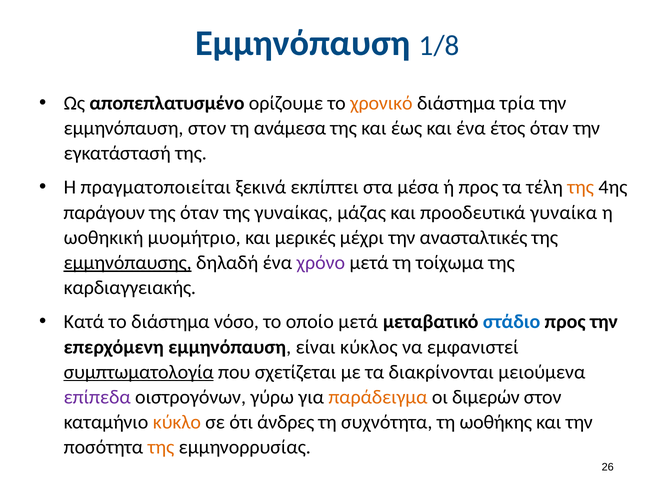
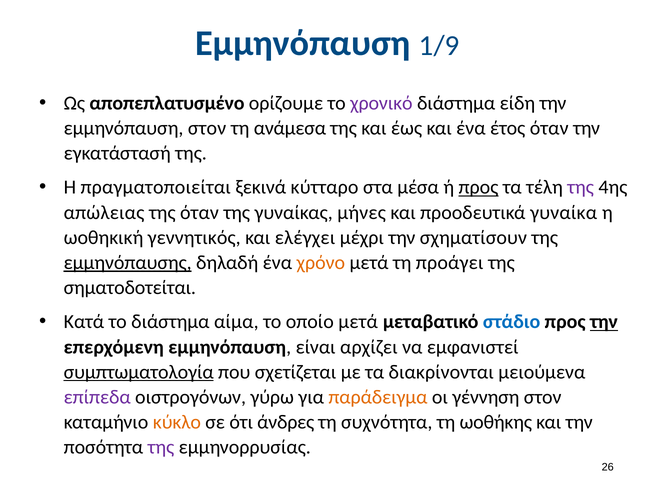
1/8: 1/8 -> 1/9
χρονικό colour: orange -> purple
τρία: τρία -> είδη
εκπίπτει: εκπίπτει -> κύτταρο
προς at (478, 188) underline: none -> present
της at (581, 188) colour: orange -> purple
παράγουν: παράγουν -> απώλειας
μάζας: μάζας -> μήνες
μυομήτριο: μυομήτριο -> γεννητικός
μερικές: μερικές -> ελέγχει
ανασταλτικές: ανασταλτικές -> σχηματίσουν
χρόνο colour: purple -> orange
τοίχωμα: τοίχωμα -> προάγει
καρδιαγγειακής: καρδιαγγειακής -> σηματοδοτείται
νόσο: νόσο -> αίμα
την at (604, 322) underline: none -> present
κύκλος: κύκλος -> αρχίζει
διμερών: διμερών -> γέννηση
της at (161, 448) colour: orange -> purple
